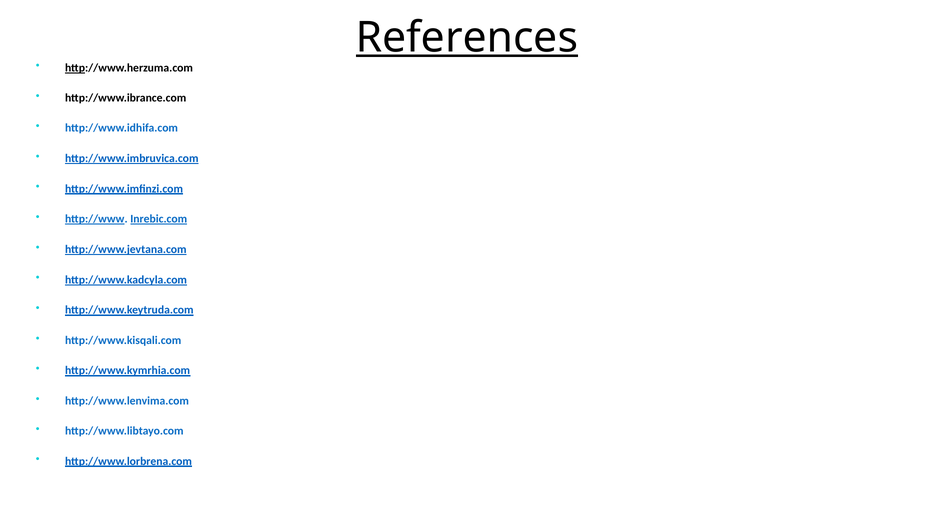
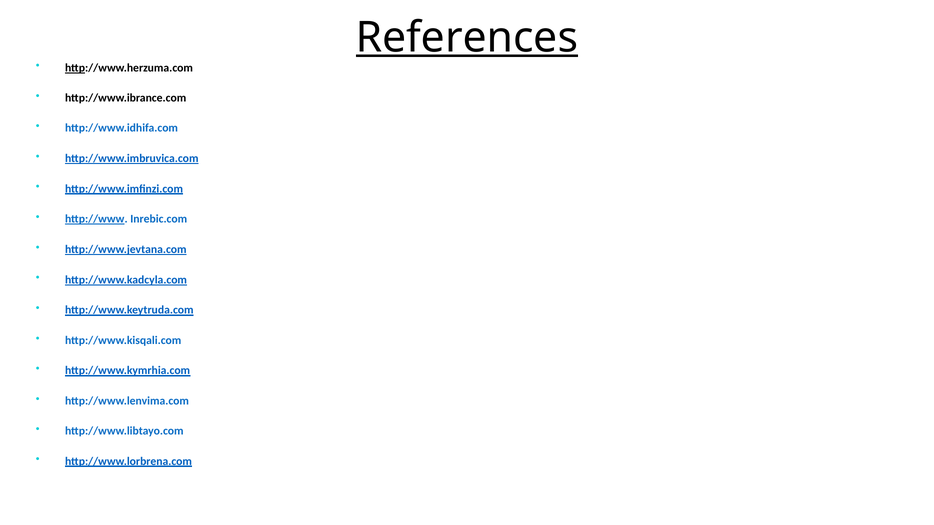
Inrebic.com underline: present -> none
